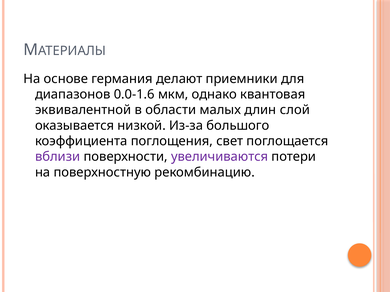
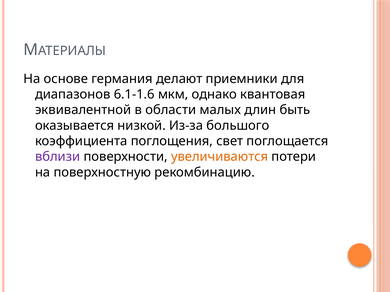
0.0-1.6: 0.0-1.6 -> 6.1-1.6
слой: слой -> быть
увеличиваются colour: purple -> orange
